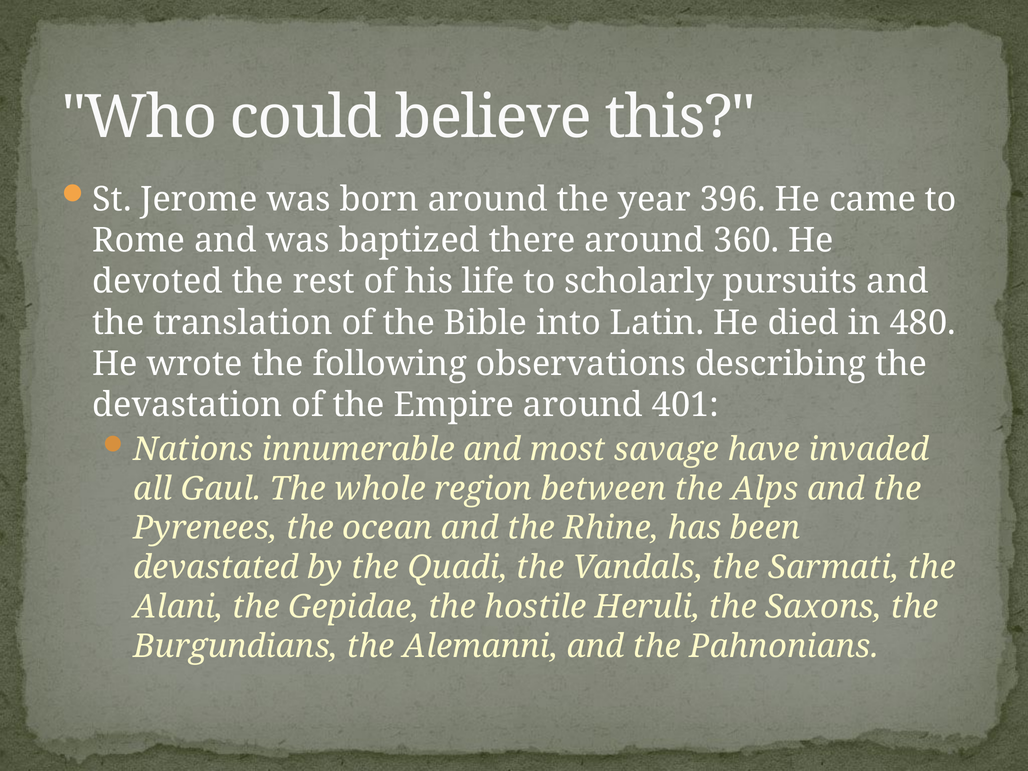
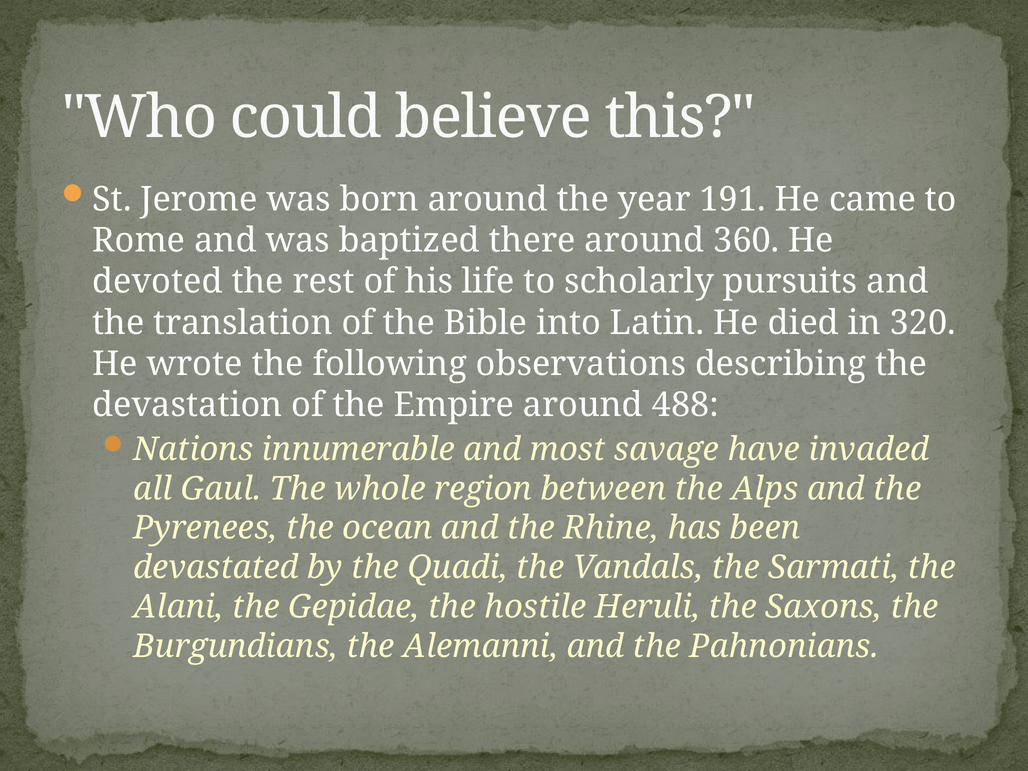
396: 396 -> 191
480: 480 -> 320
401: 401 -> 488
